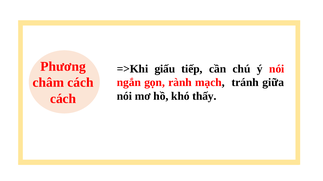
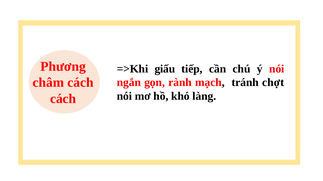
giữa: giữa -> chợt
thấy: thấy -> làng
